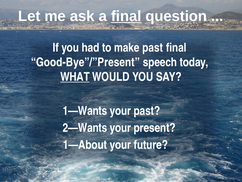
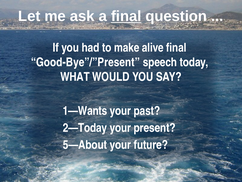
make past: past -> alive
WHAT underline: present -> none
2—Wants: 2—Wants -> 2—Today
1—About: 1—About -> 5—About
